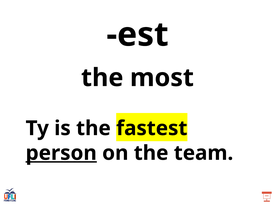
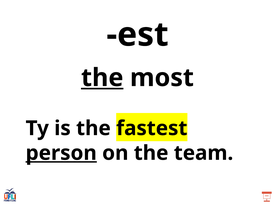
the at (102, 78) underline: none -> present
